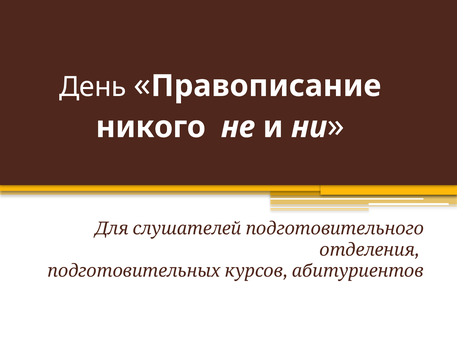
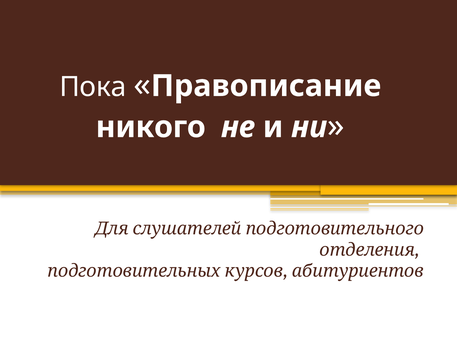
День: День -> Пока
